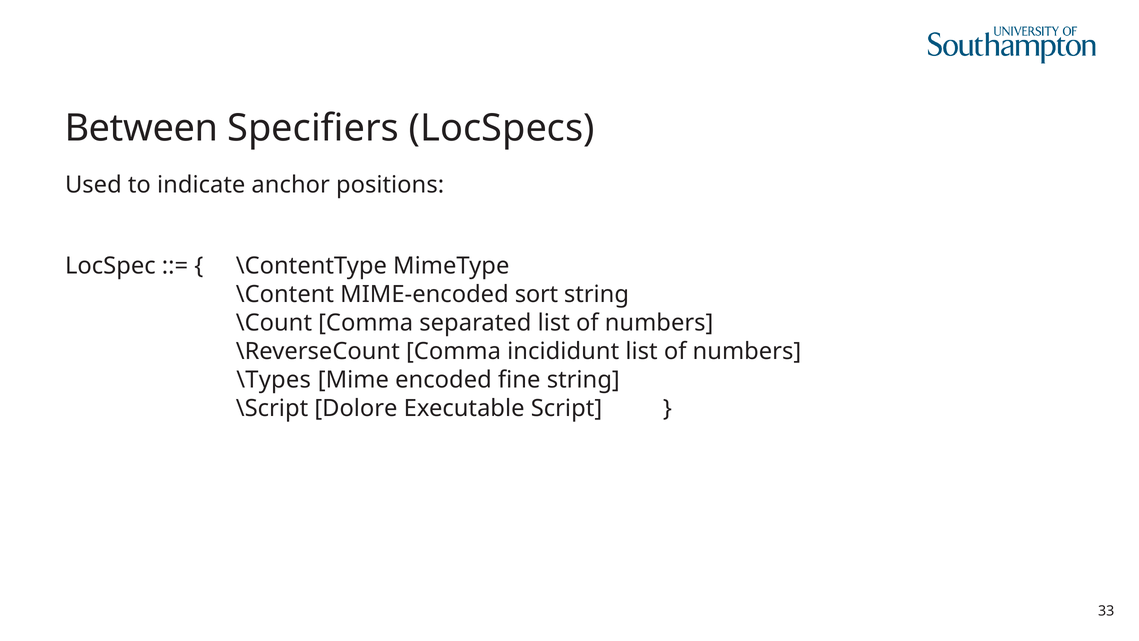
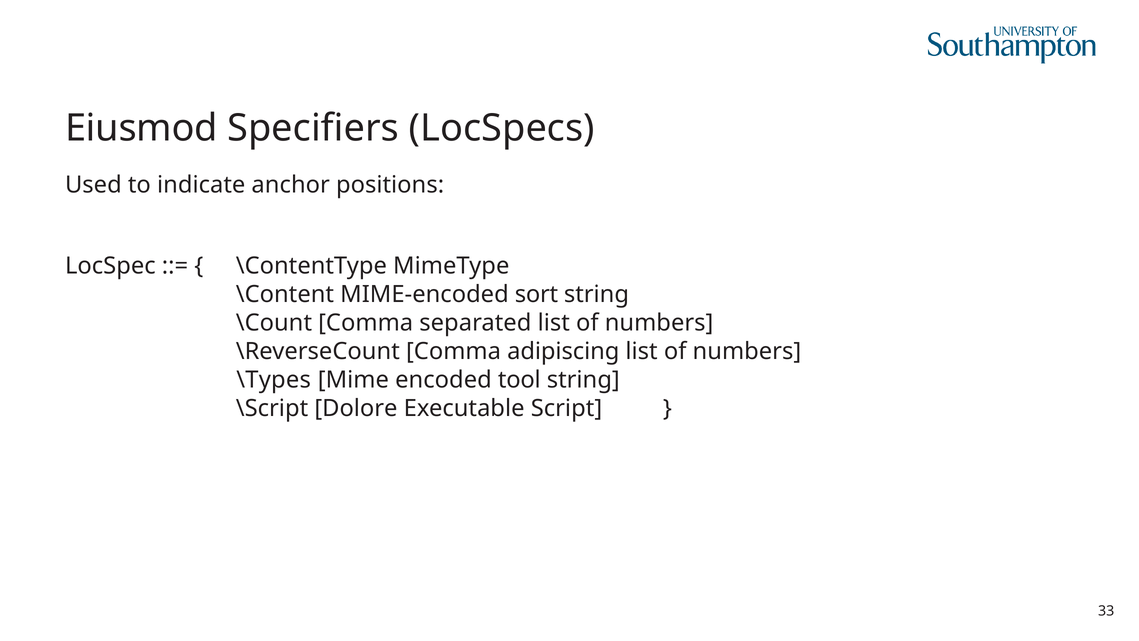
Between: Between -> Eiusmod
incididunt: incididunt -> adipiscing
fine: fine -> tool
